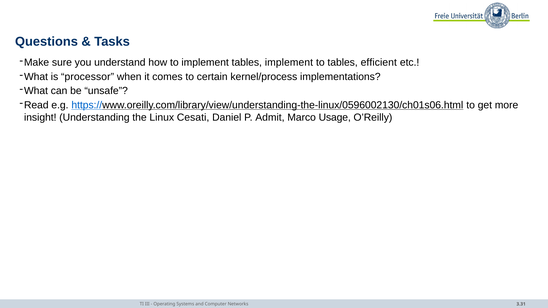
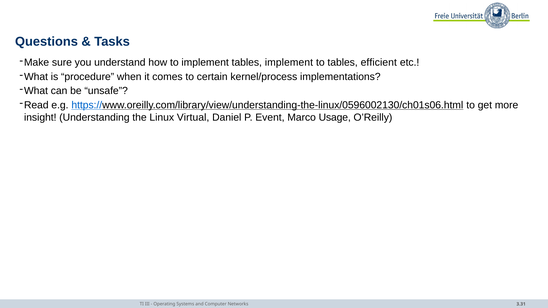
processor: processor -> procedure
Cesati: Cesati -> Virtual
Admit: Admit -> Event
